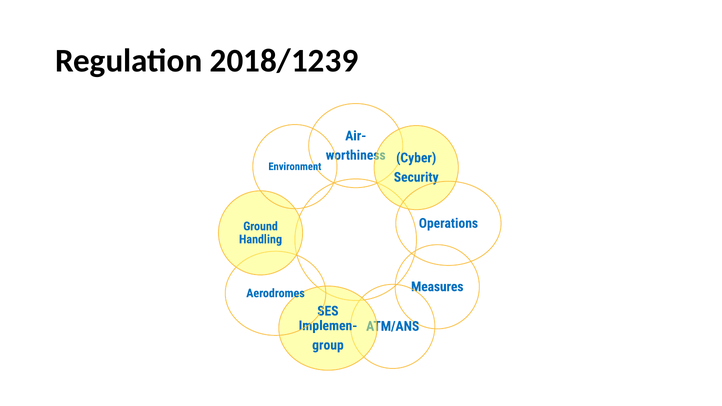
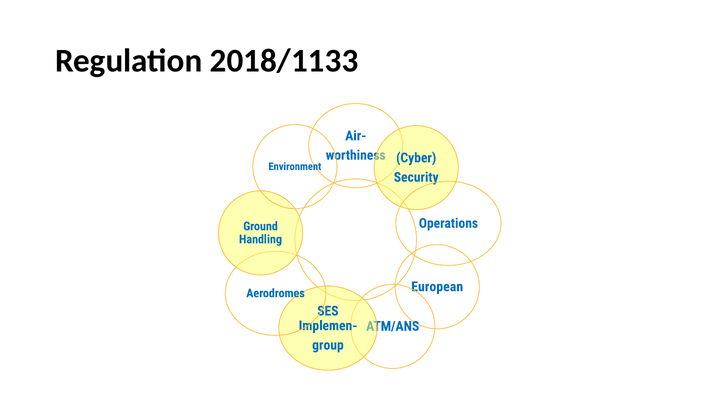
2018/1239: 2018/1239 -> 2018/1133
Measures: Measures -> European
